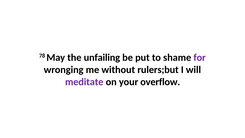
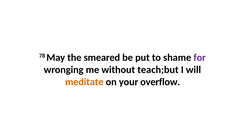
unfailing: unfailing -> smeared
rulers;but: rulers;but -> teach;but
meditate colour: purple -> orange
